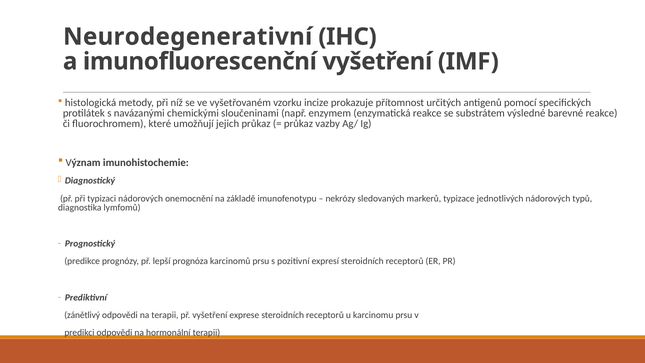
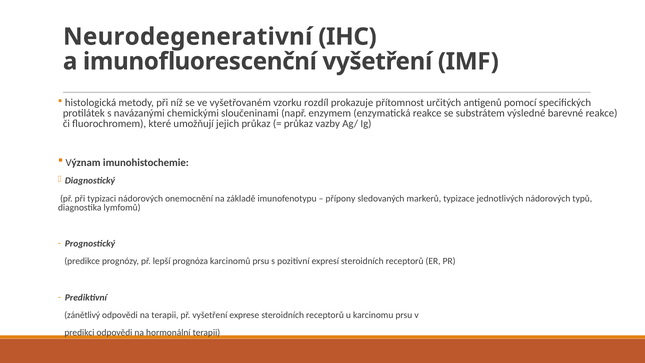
incize: incize -> rozdíl
nekrózy: nekrózy -> přípony
